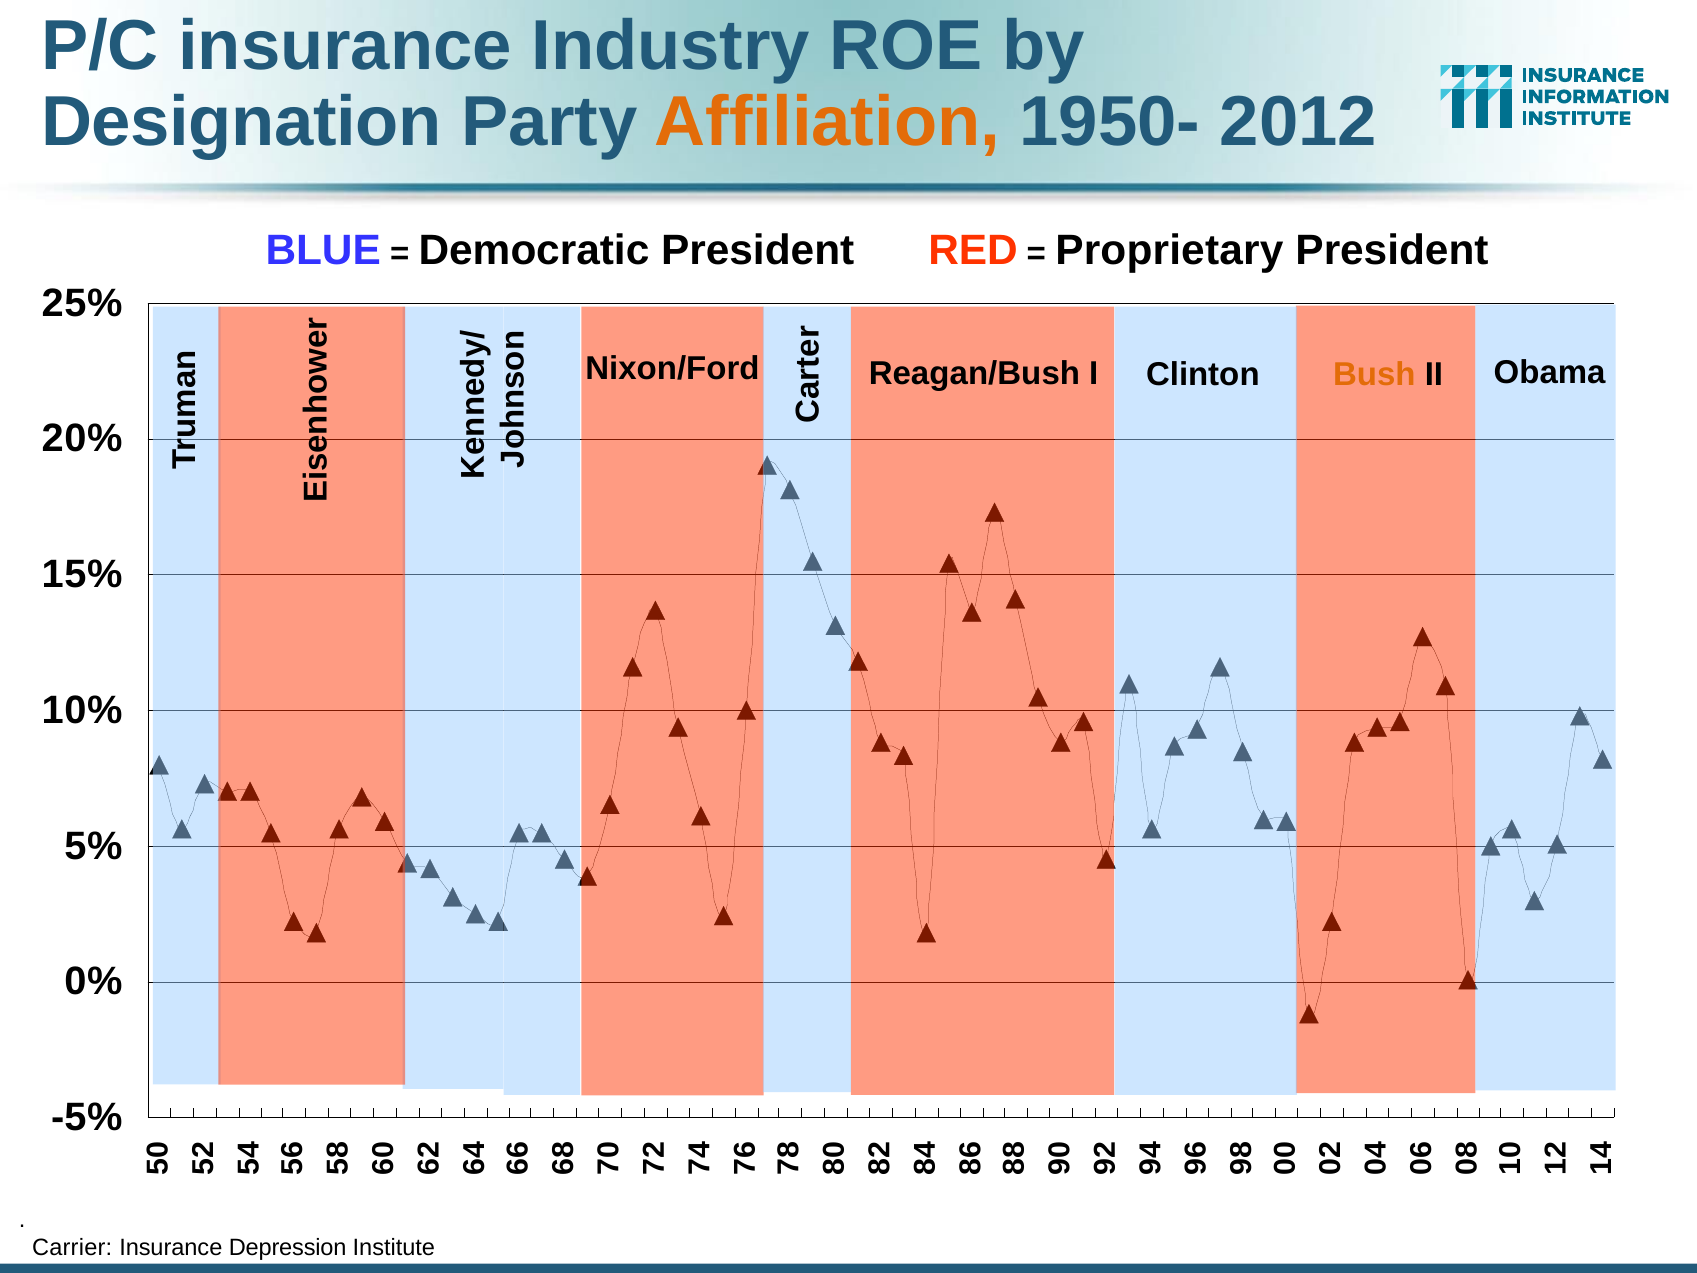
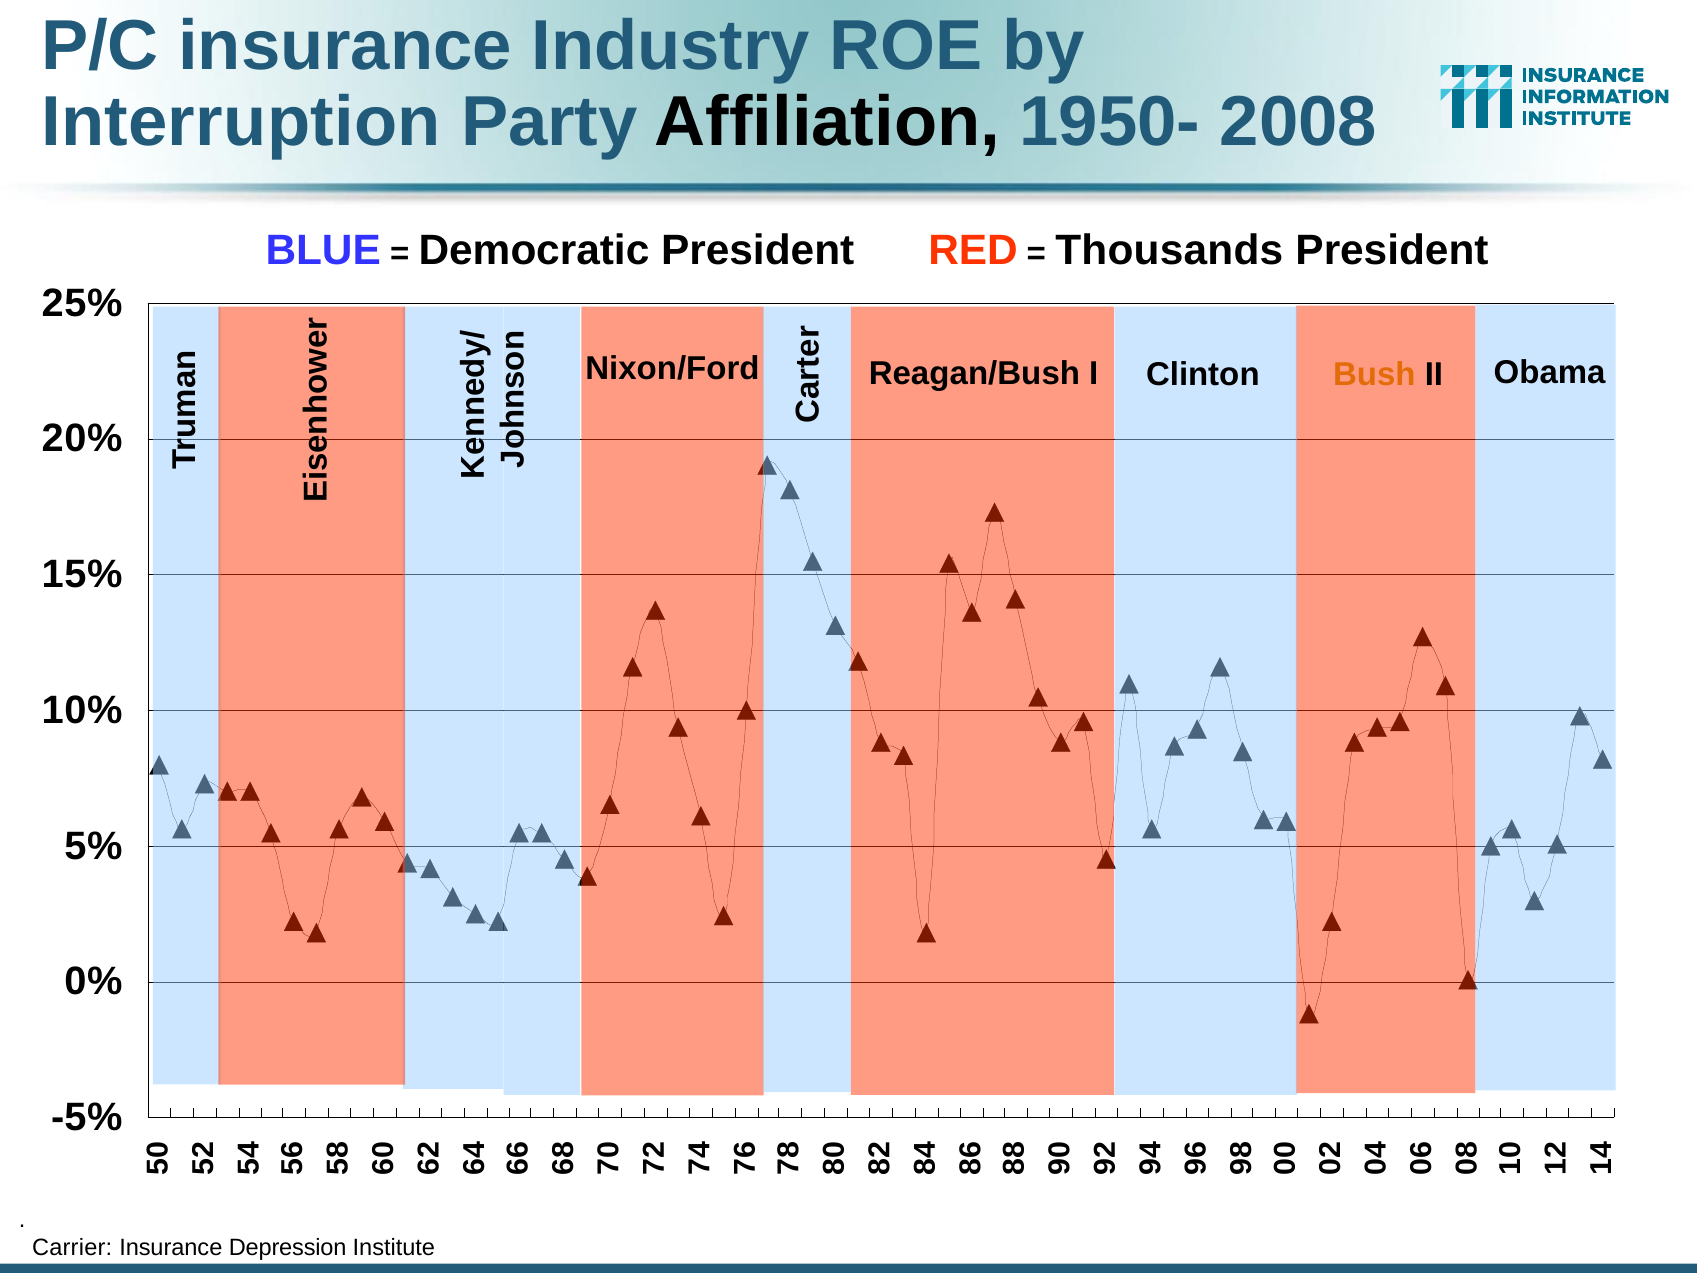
Designation: Designation -> Interruption
Affiliation colour: orange -> black
2012: 2012 -> 2008
Proprietary: Proprietary -> Thousands
